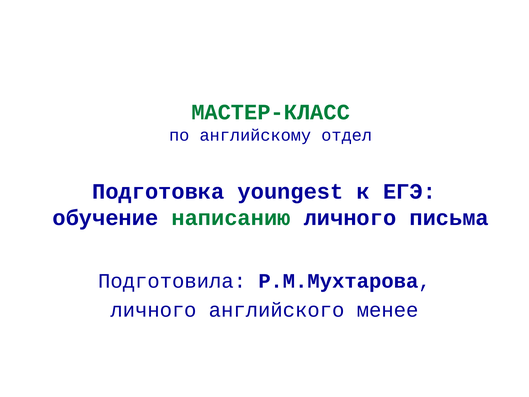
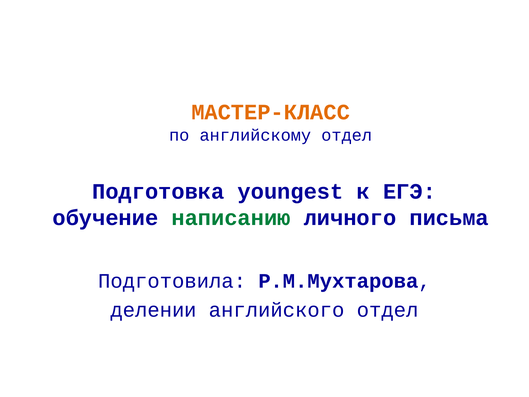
МАСТЕР-КЛАСС colour: green -> orange
личного at (154, 310): личного -> делении
английского менее: менее -> отдел
